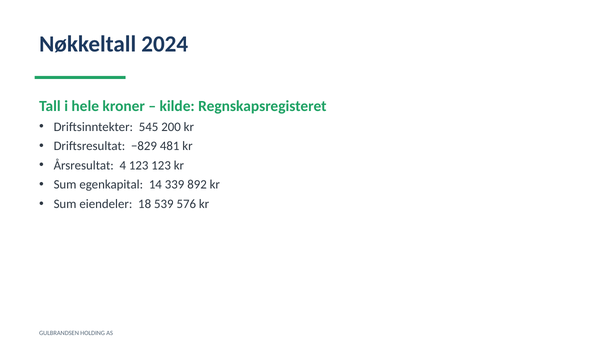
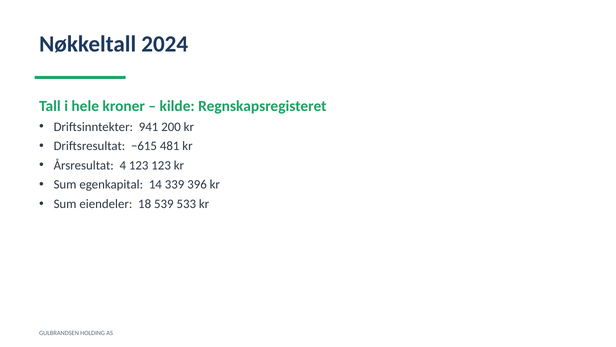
545: 545 -> 941
−829: −829 -> −615
892: 892 -> 396
576: 576 -> 533
